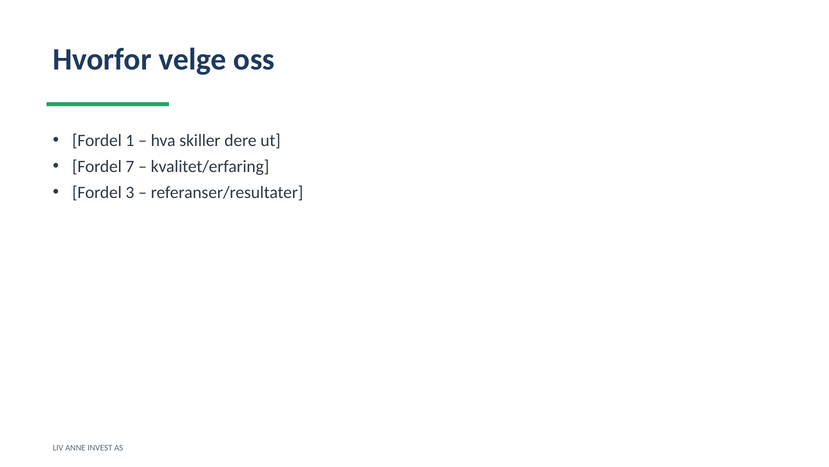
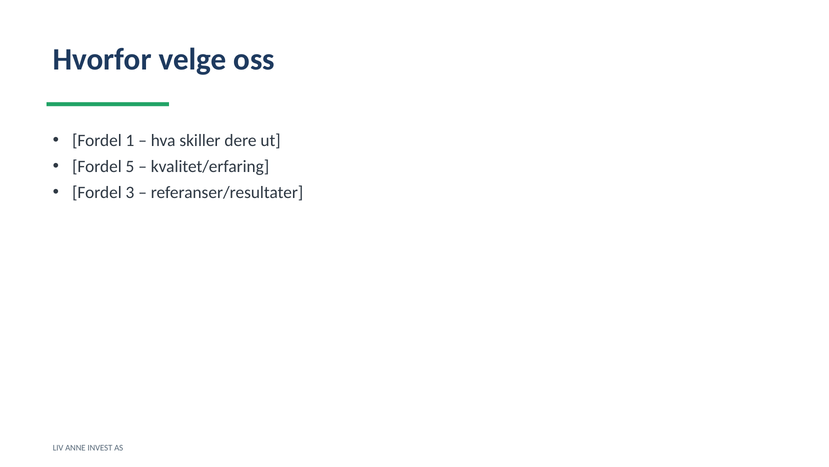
7: 7 -> 5
